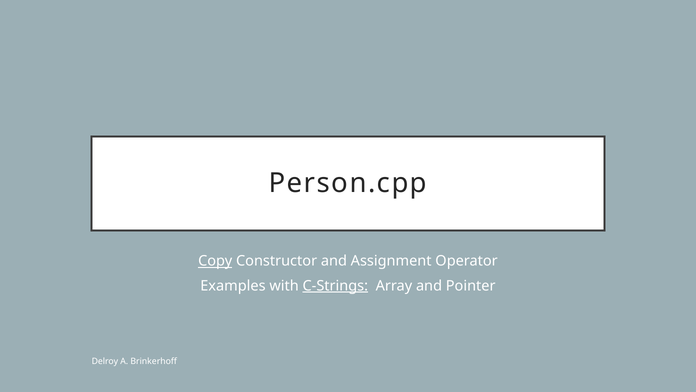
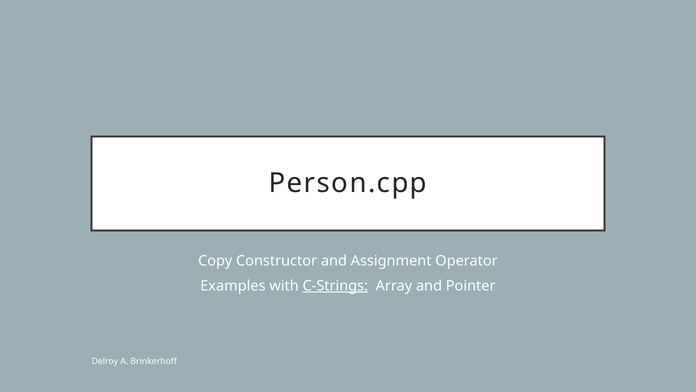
Copy underline: present -> none
